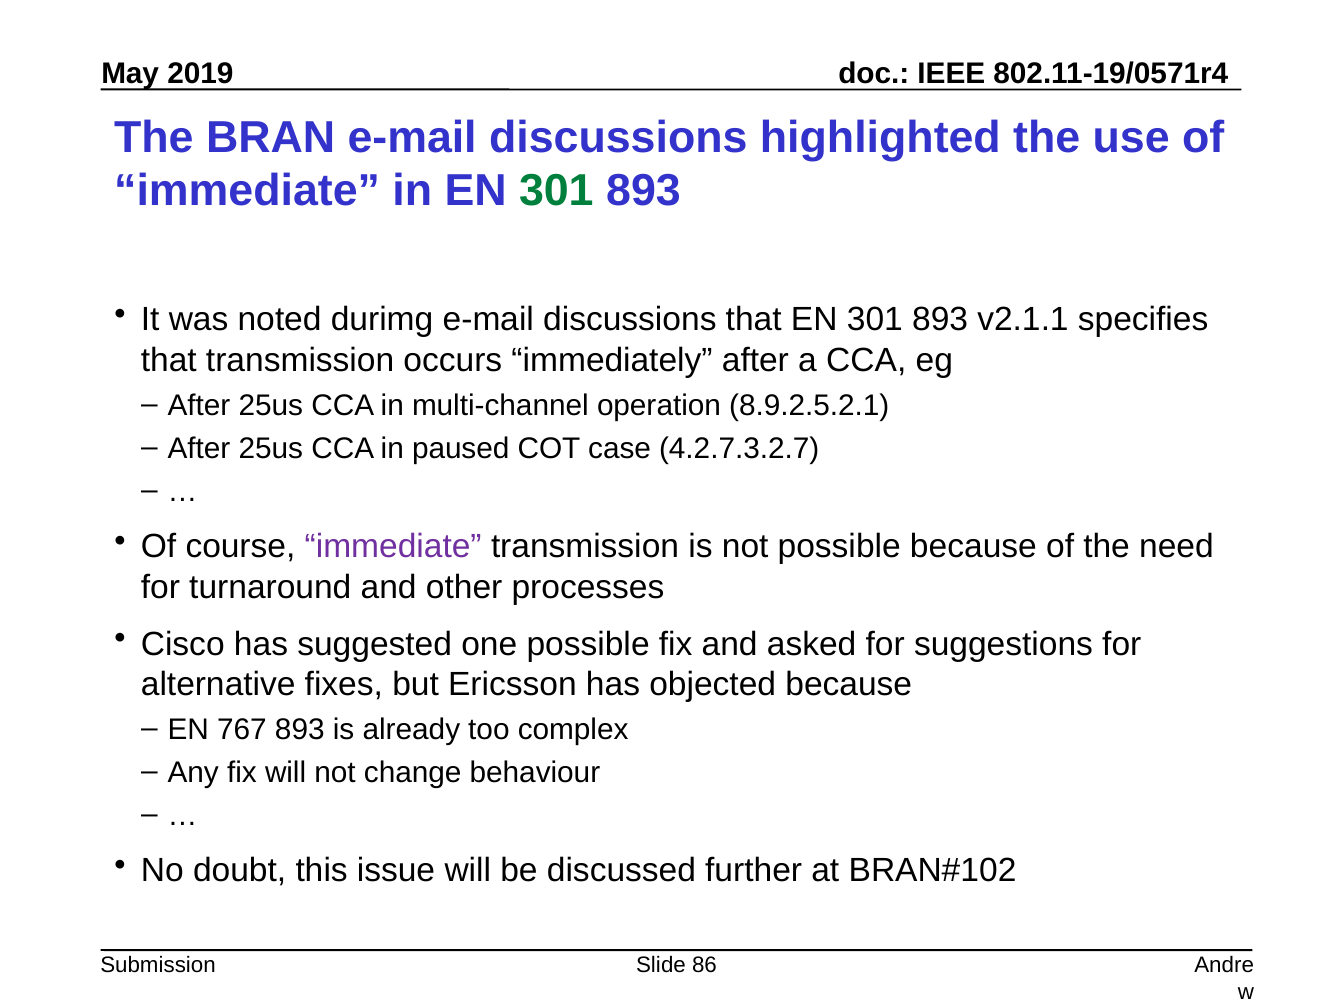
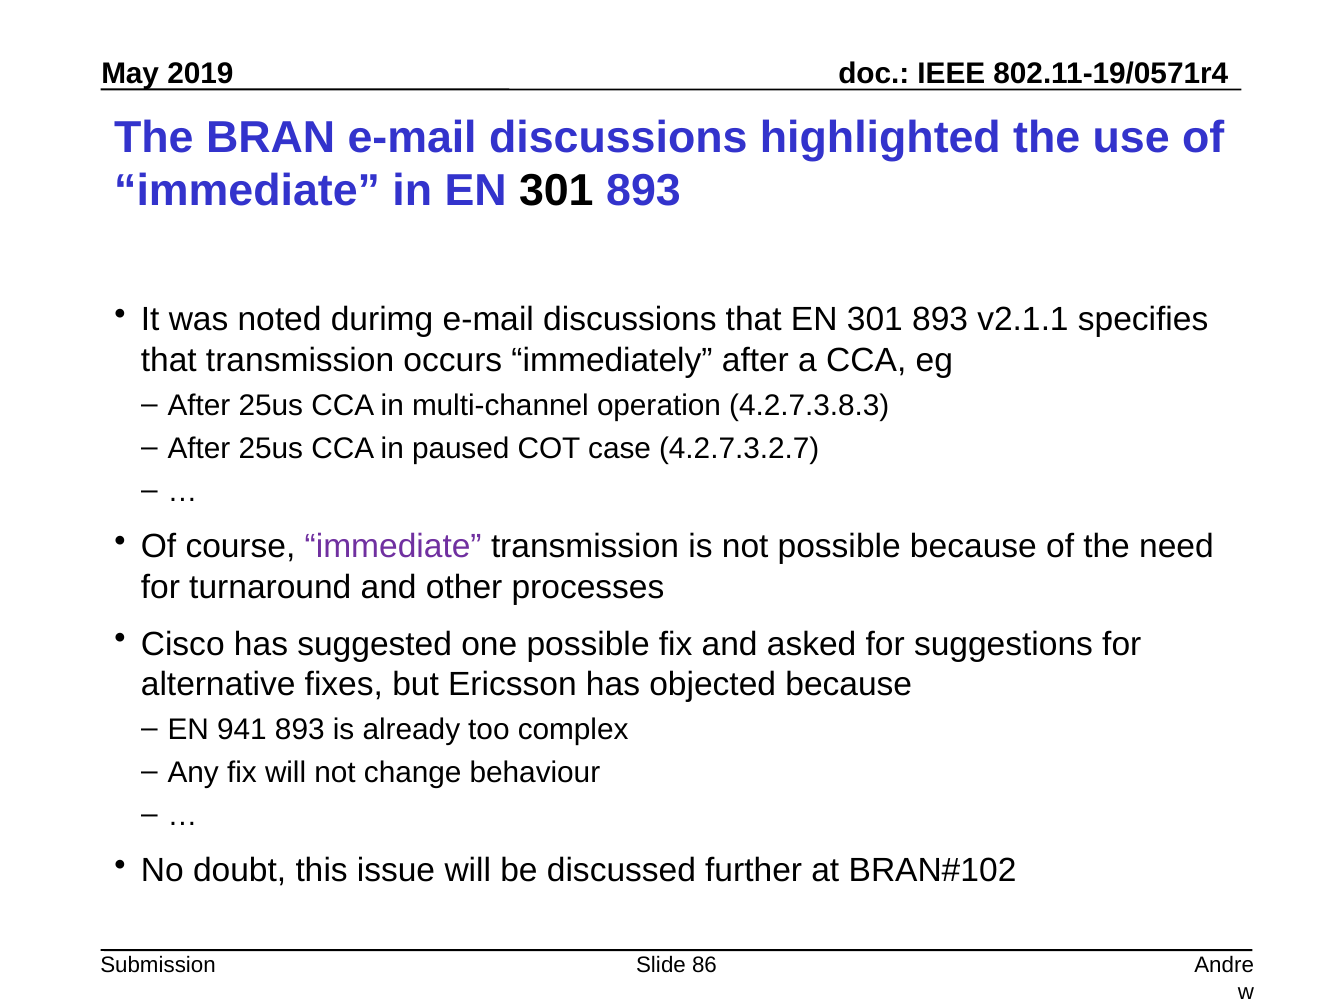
301 at (556, 191) colour: green -> black
8.9.2.5.2.1: 8.9.2.5.2.1 -> 4.2.7.3.8.3
767: 767 -> 941
